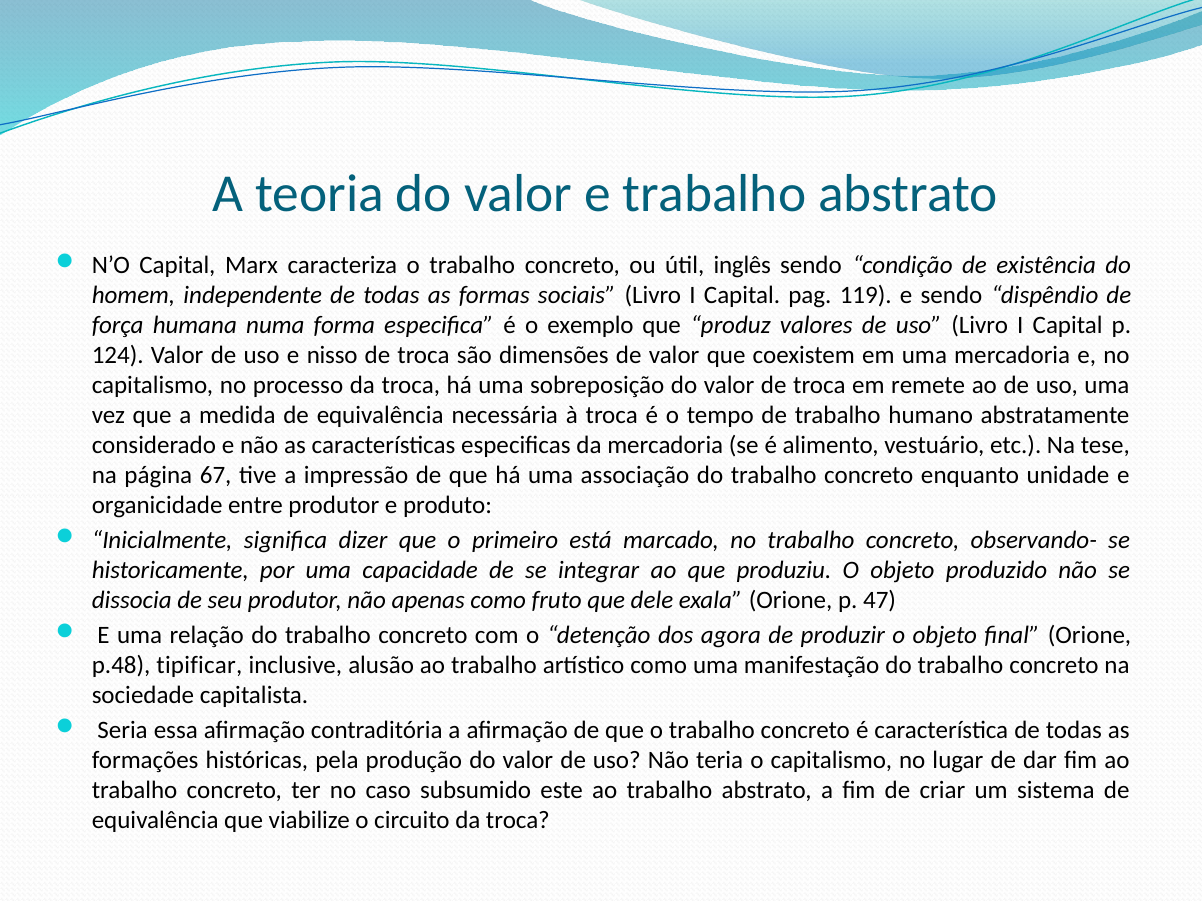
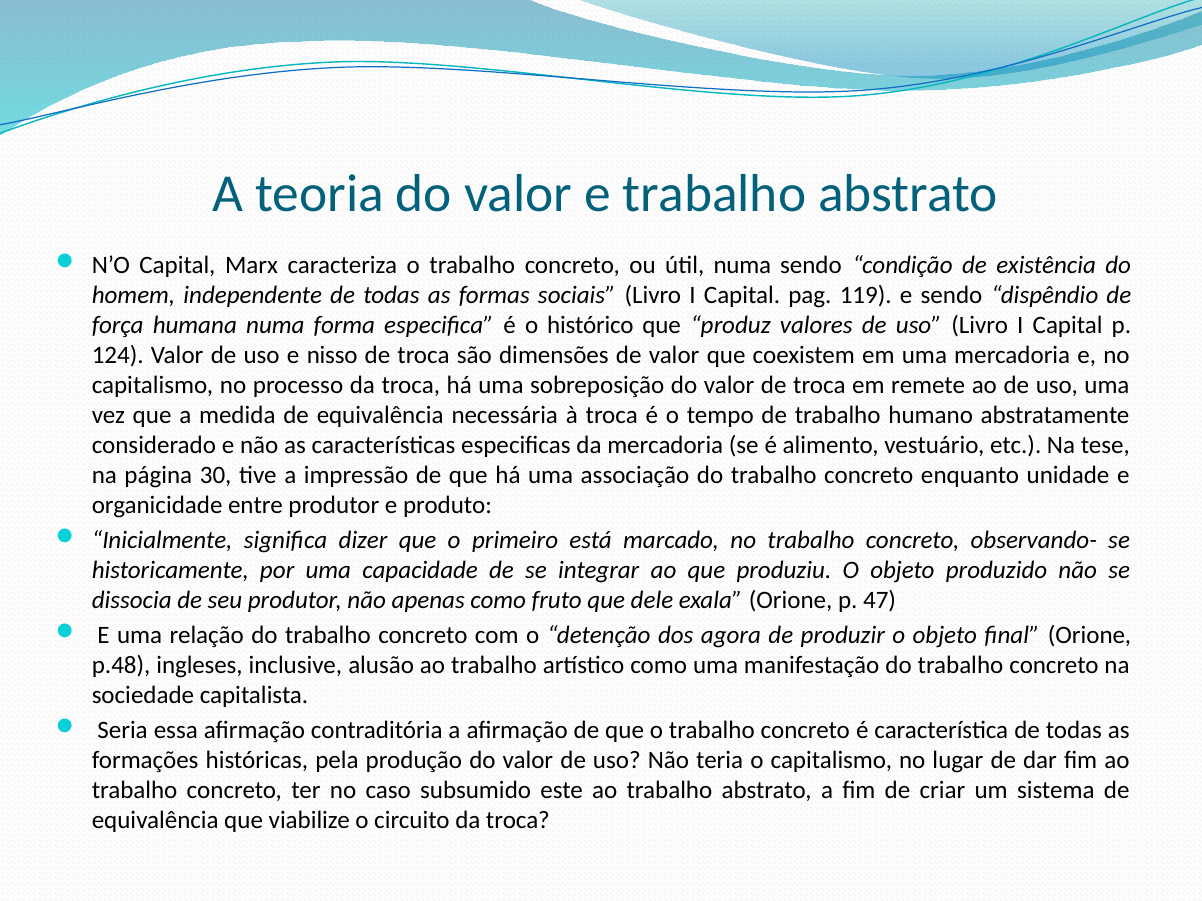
útil inglês: inglês -> numa
exemplo: exemplo -> histórico
67: 67 -> 30
tipificar: tipificar -> ingleses
